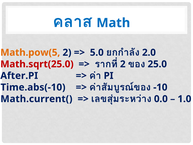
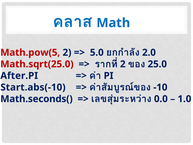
Math.pow(5 colour: orange -> red
Time.abs(-10: Time.abs(-10 -> Start.abs(-10
Math.current(: Math.current( -> Math.seconds(
